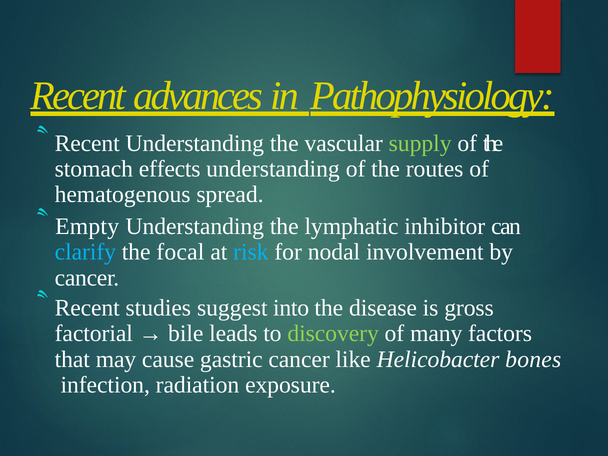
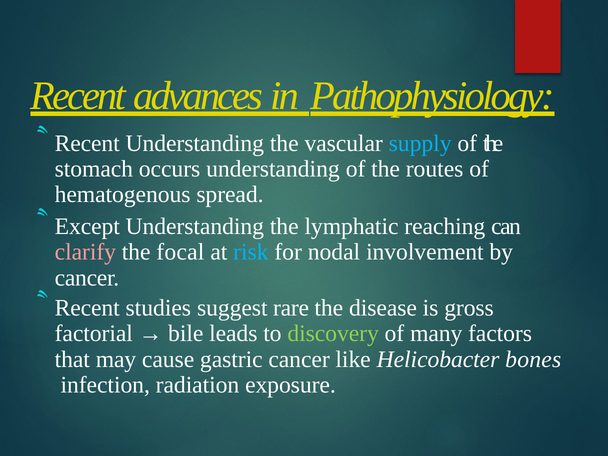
supply colour: light green -> light blue
effects: effects -> occurs
Empty: Empty -> Except
inhibitor: inhibitor -> reaching
clarify colour: light blue -> pink
into: into -> rare
